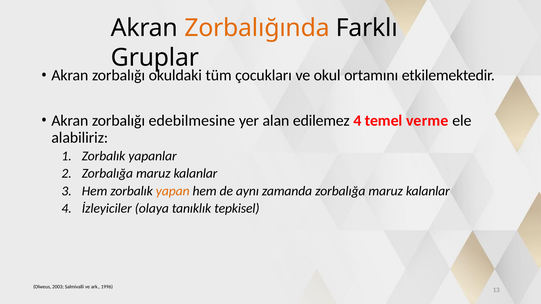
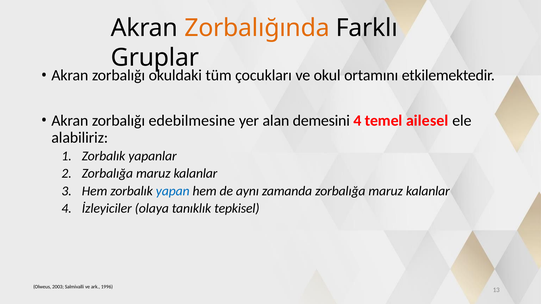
edilemez: edilemez -> demesini
verme: verme -> ailesel
yapan colour: orange -> blue
